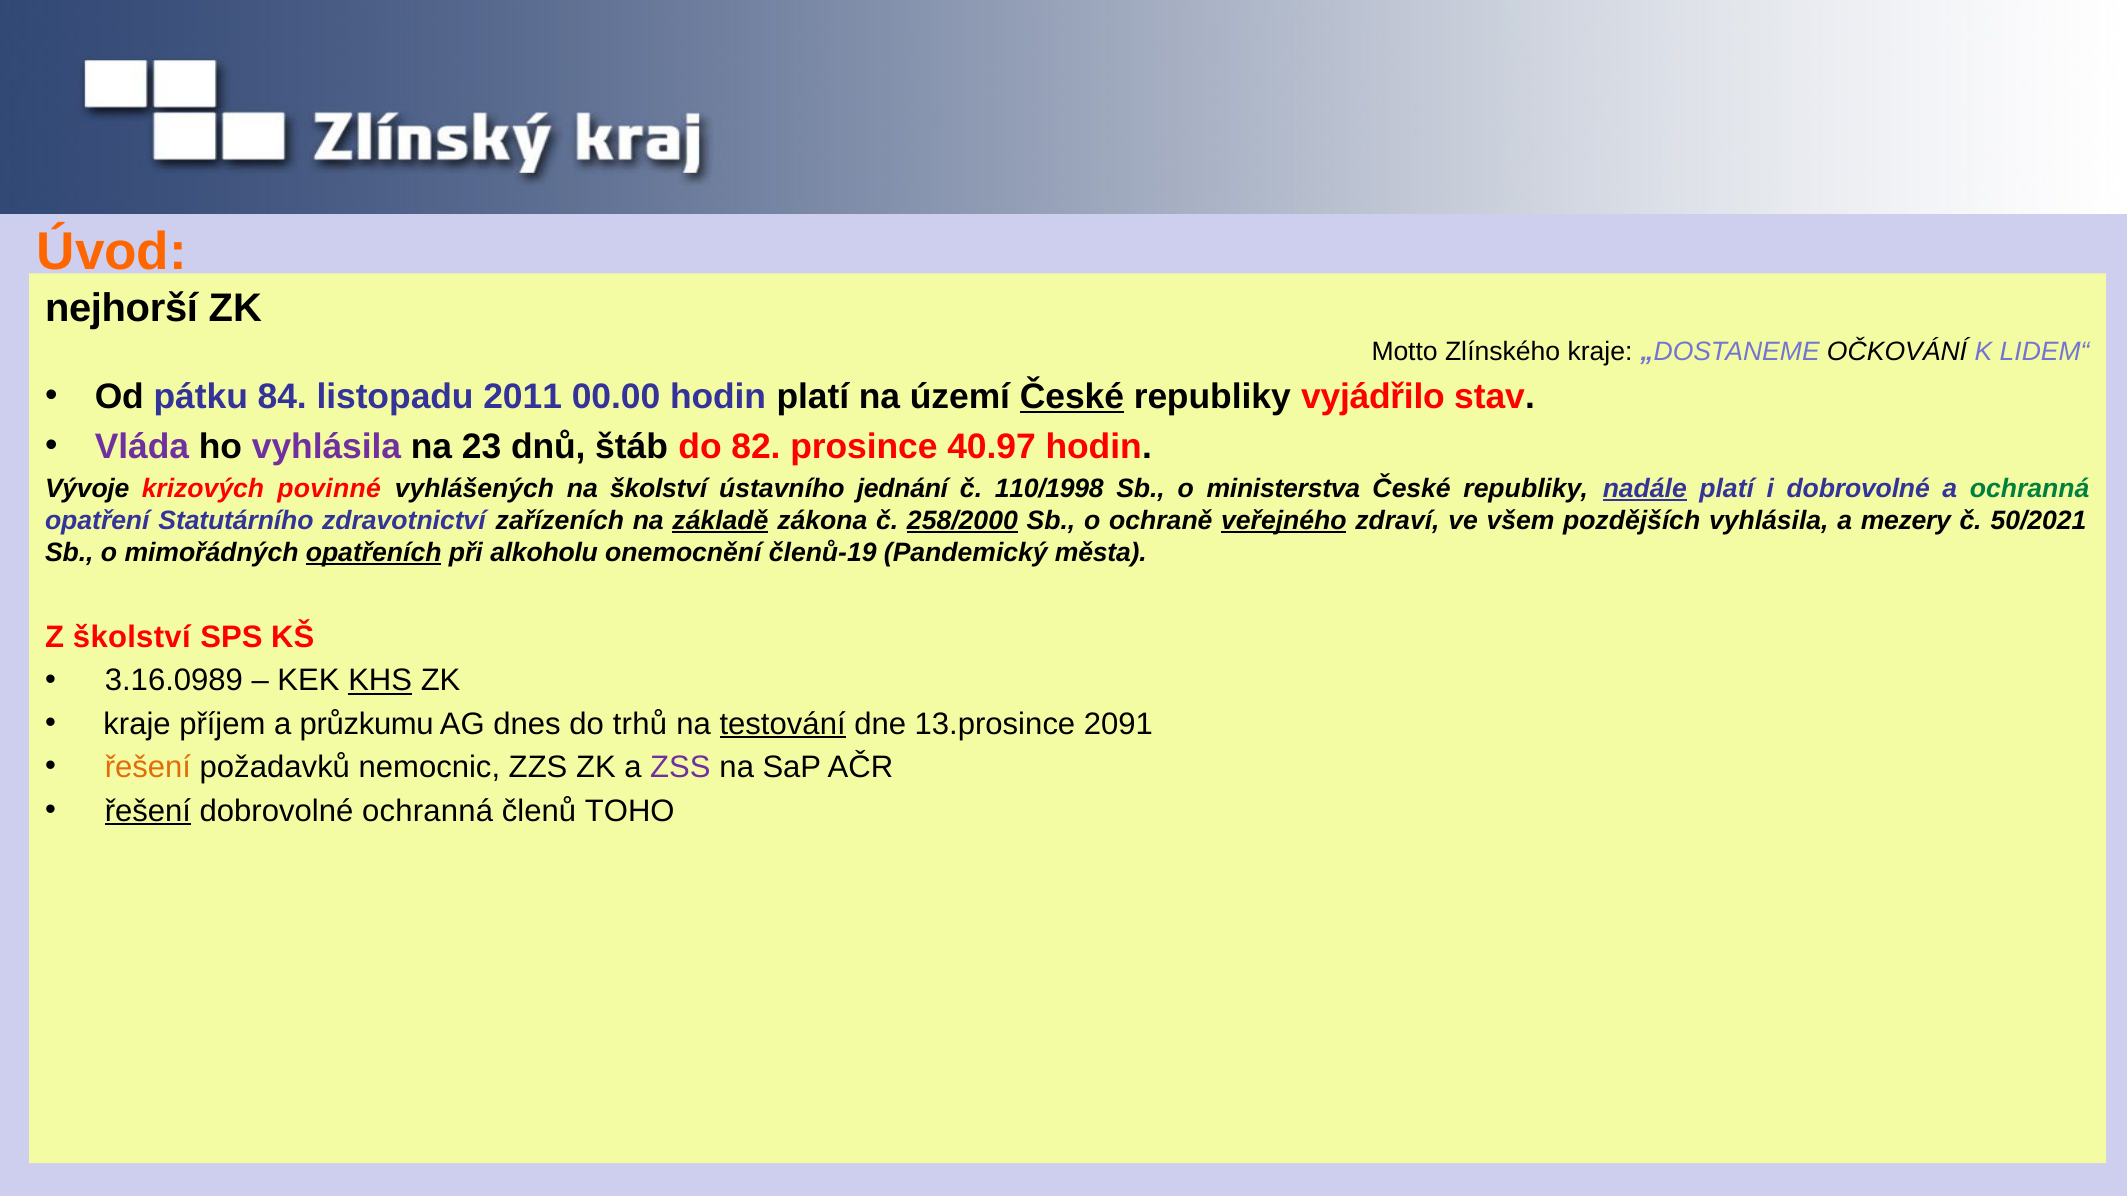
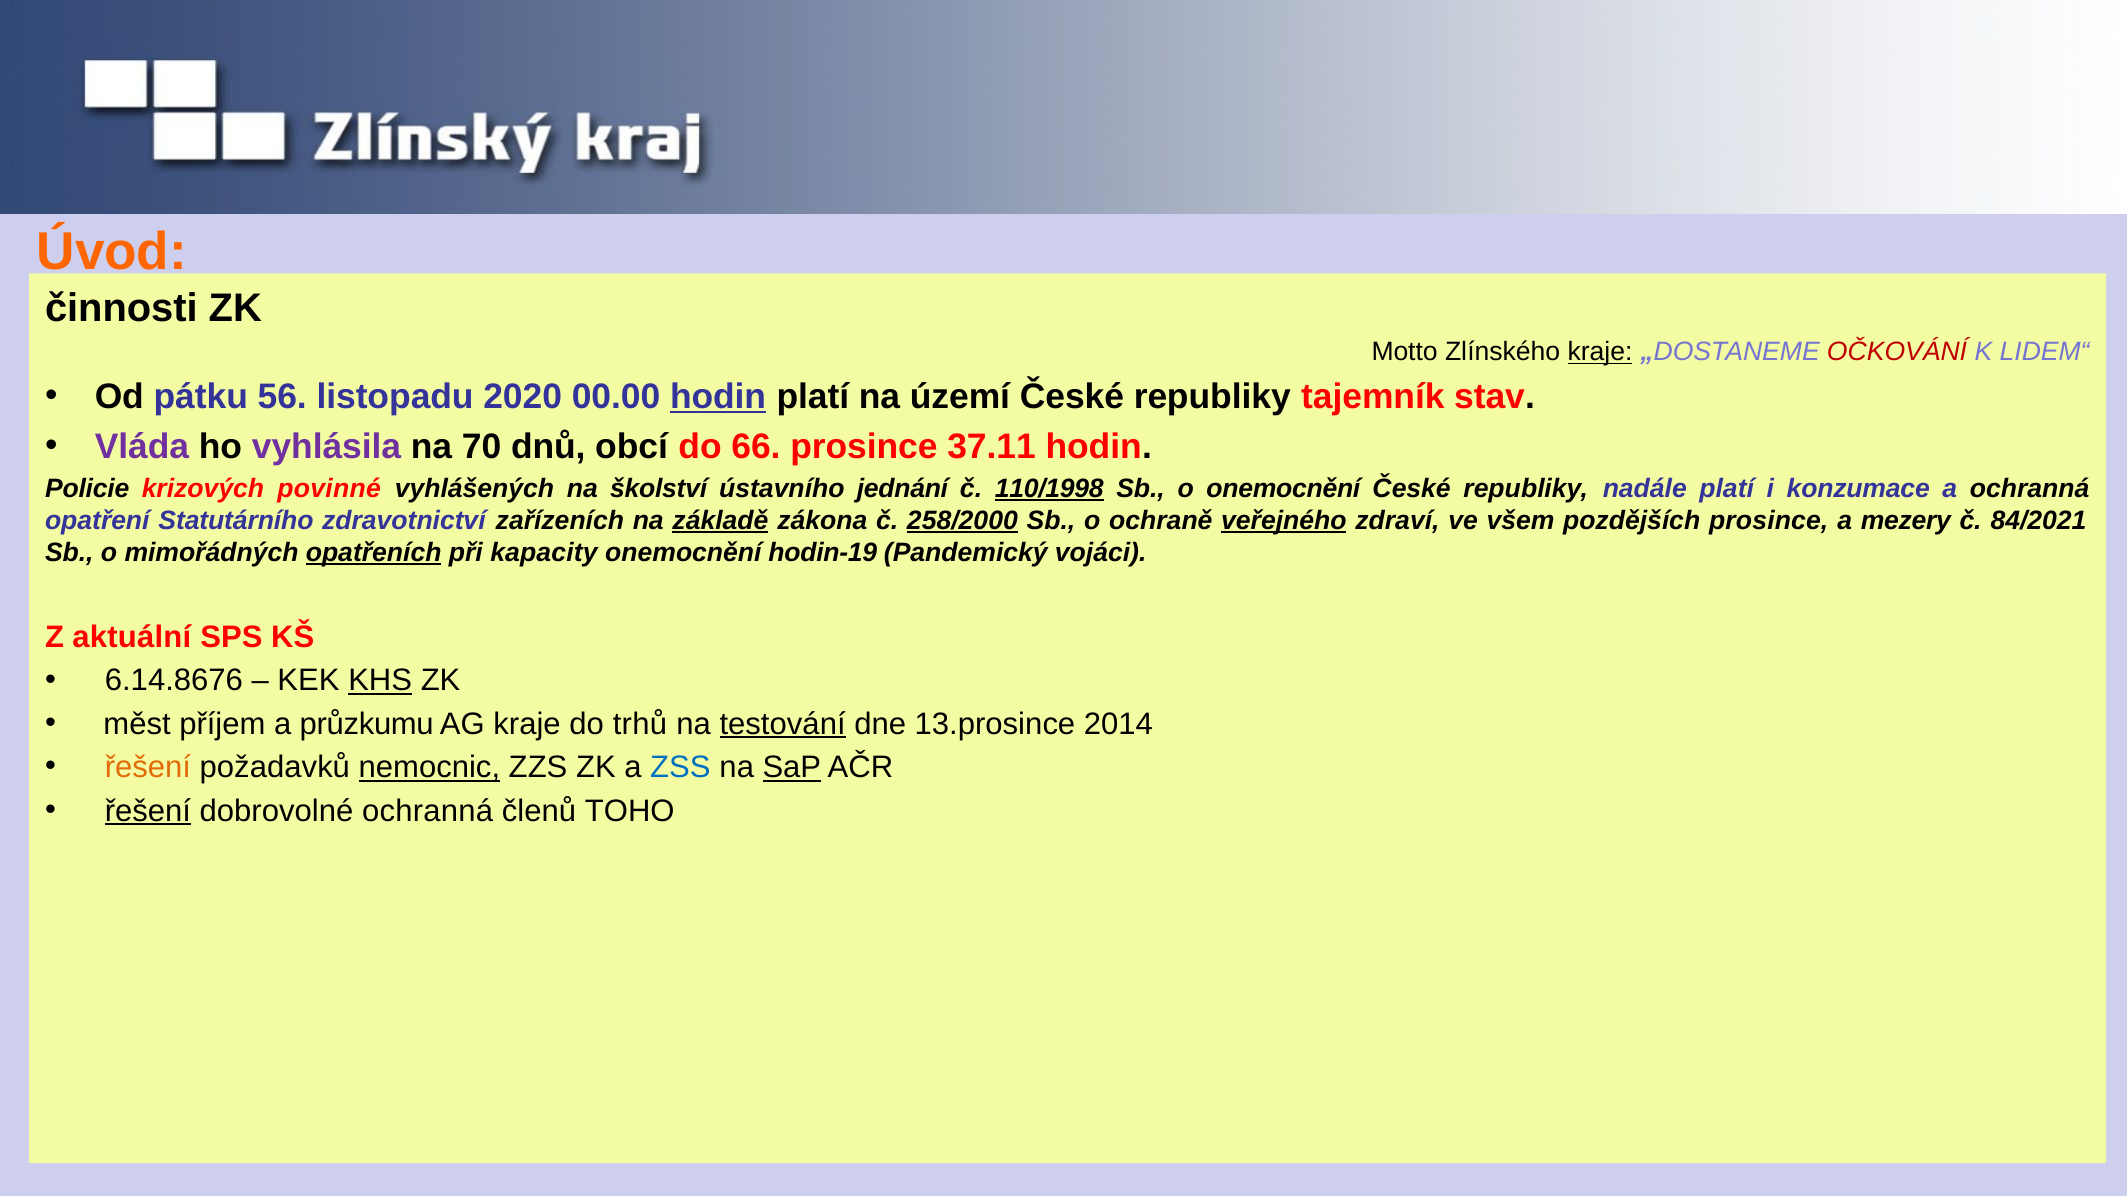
nejhorší: nejhorší -> činnosti
kraje at (1600, 352) underline: none -> present
OČKOVÁNÍ colour: black -> red
84: 84 -> 56
2011: 2011 -> 2020
hodin at (718, 397) underline: none -> present
České at (1072, 397) underline: present -> none
vyjádřilo: vyjádřilo -> tajemník
23: 23 -> 70
štáb: štáb -> obcí
82: 82 -> 66
40.97: 40.97 -> 37.11
Vývoje: Vývoje -> Policie
110/1998 underline: none -> present
o ministerstva: ministerstva -> onemocnění
nadále underline: present -> none
i dobrovolné: dobrovolné -> konzumace
ochranná at (2030, 489) colour: green -> black
pozdějších vyhlásila: vyhlásila -> prosince
50/2021: 50/2021 -> 84/2021
alkoholu: alkoholu -> kapacity
členů-19: členů-19 -> hodin-19
města: města -> vojáci
Z školství: školství -> aktuální
3.16.0989: 3.16.0989 -> 6.14.8676
kraje at (137, 724): kraje -> měst
AG dnes: dnes -> kraje
2091: 2091 -> 2014
nemocnic underline: none -> present
ZSS colour: purple -> blue
SaP underline: none -> present
